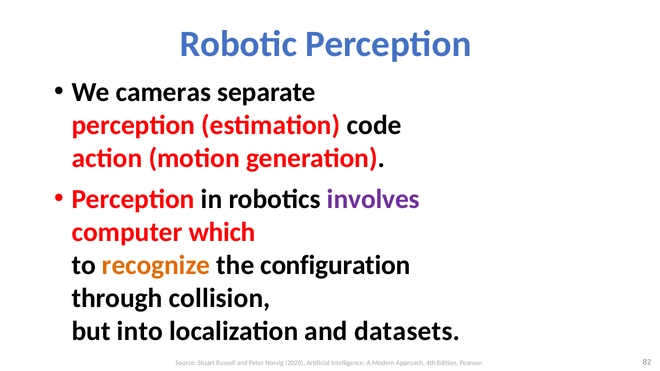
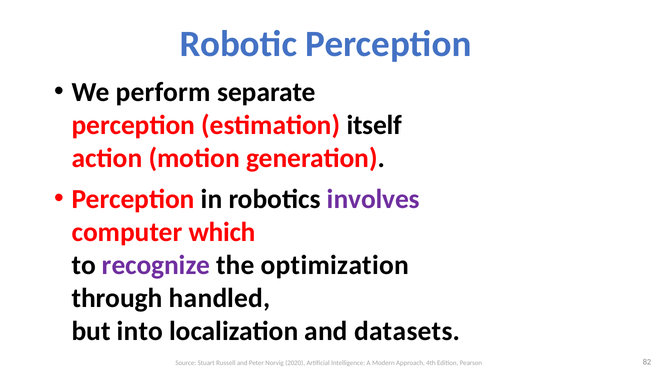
cameras: cameras -> perform
code: code -> itself
recognize colour: orange -> purple
configuration: configuration -> optimization
collision: collision -> handled
